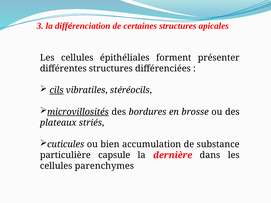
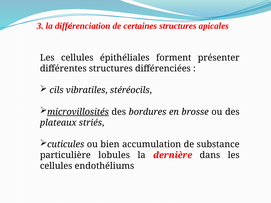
cils underline: present -> none
capsule: capsule -> lobules
parenchymes: parenchymes -> endothéliums
